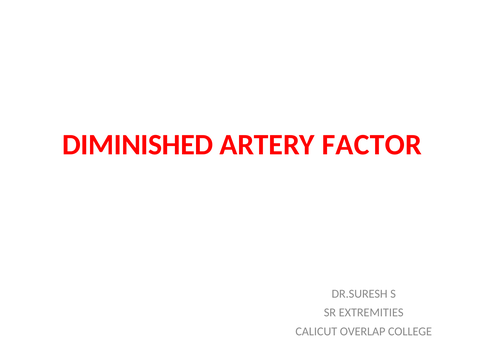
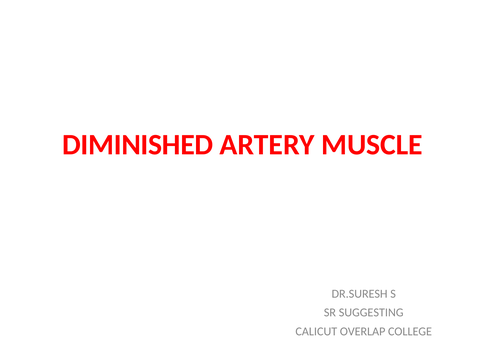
FACTOR: FACTOR -> MUSCLE
EXTREMITIES: EXTREMITIES -> SUGGESTING
